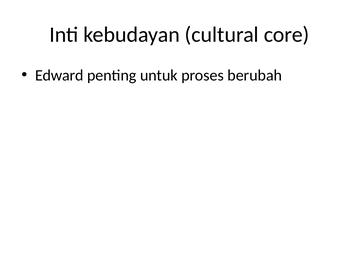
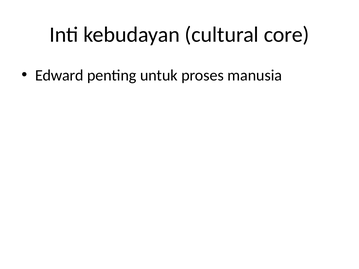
berubah: berubah -> manusia
